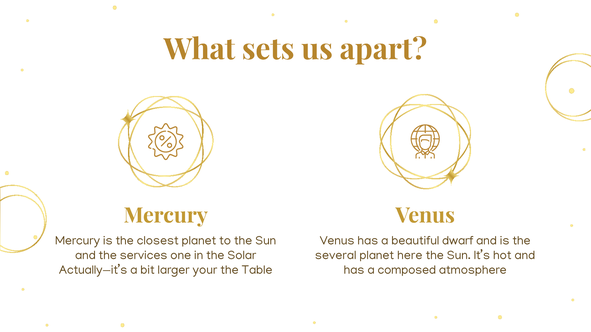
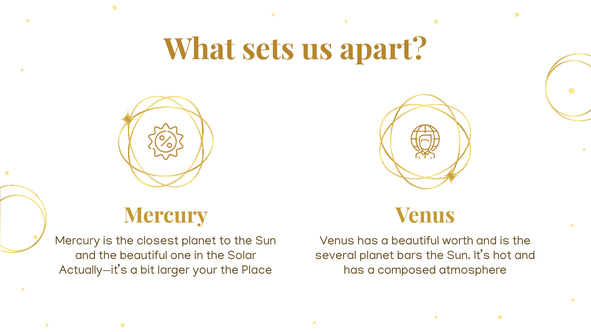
dwarf: dwarf -> worth
the services: services -> beautiful
here: here -> bars
Table: Table -> Place
